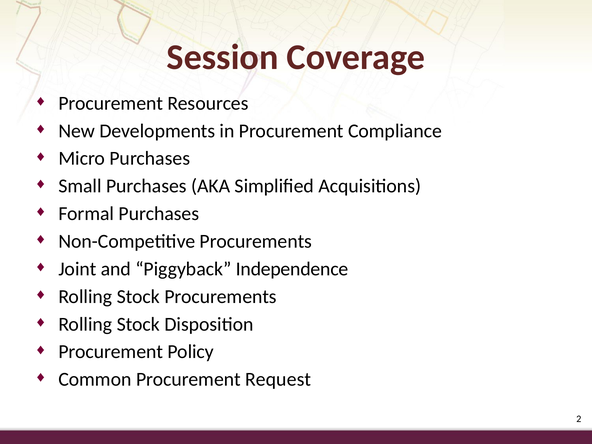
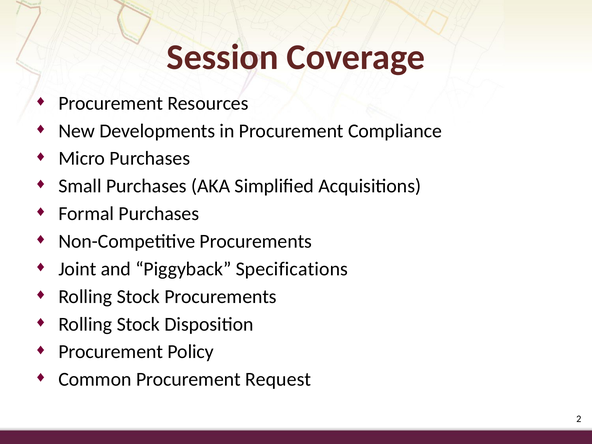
Independence: Independence -> Specifications
